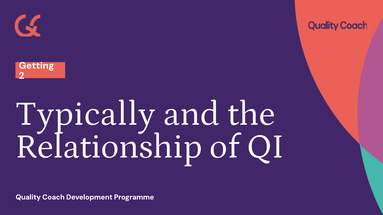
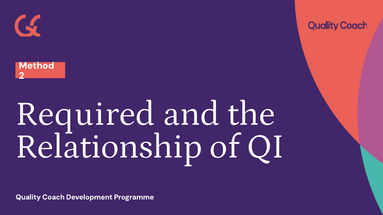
Getting: Getting -> Method
Typically: Typically -> Required
